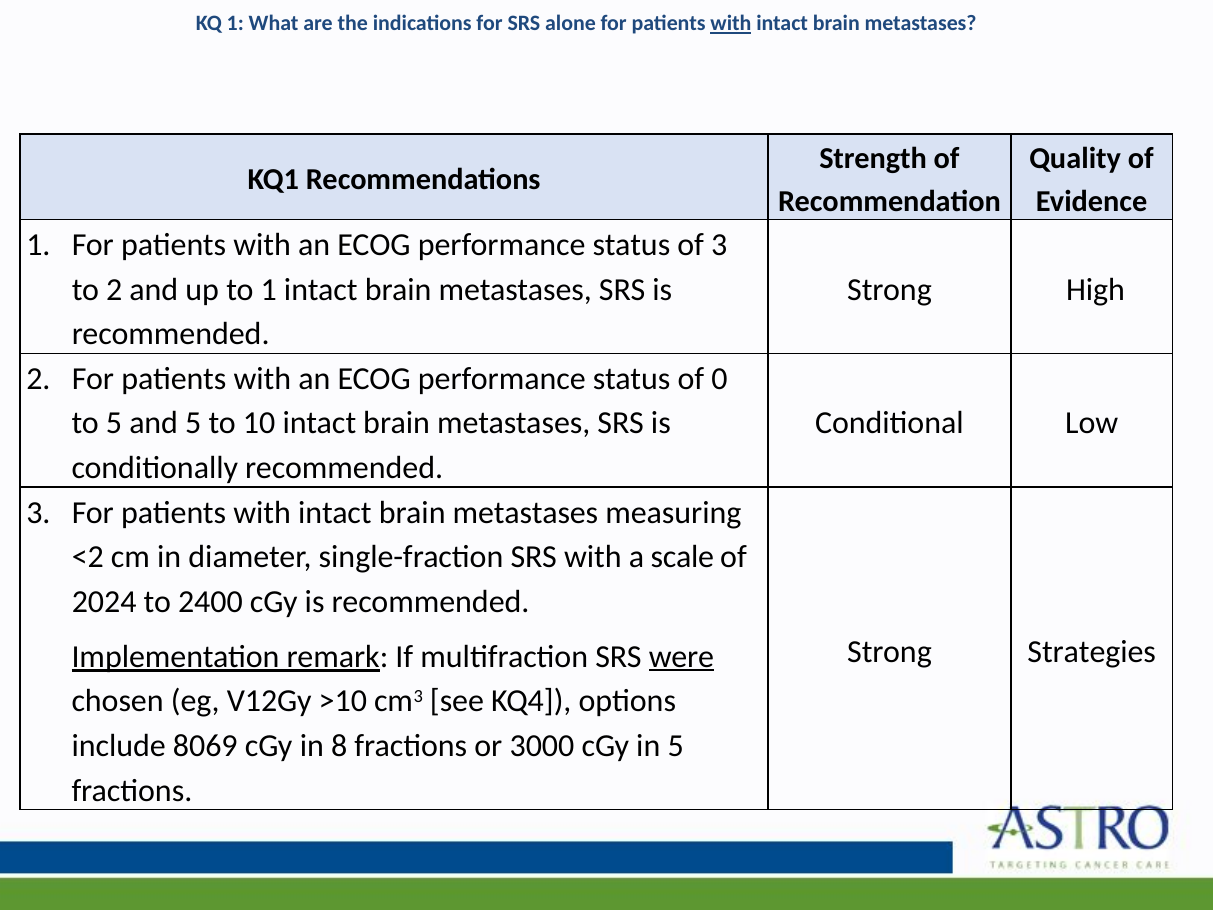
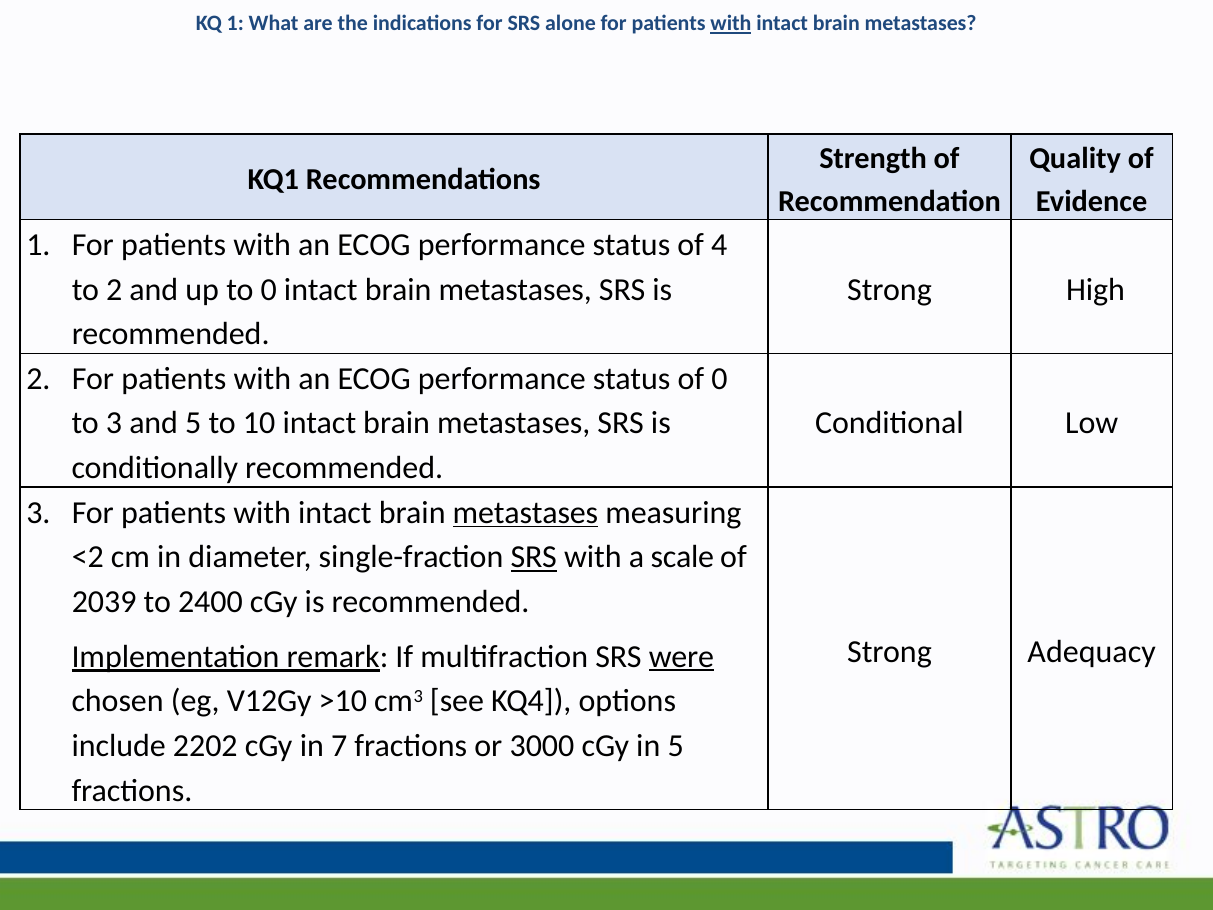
of 3: 3 -> 4
to 1: 1 -> 0
to 5: 5 -> 3
metastases at (525, 513) underline: none -> present
SRS at (534, 557) underline: none -> present
2024: 2024 -> 2039
Strategies: Strategies -> Adequacy
8069: 8069 -> 2202
8: 8 -> 7
